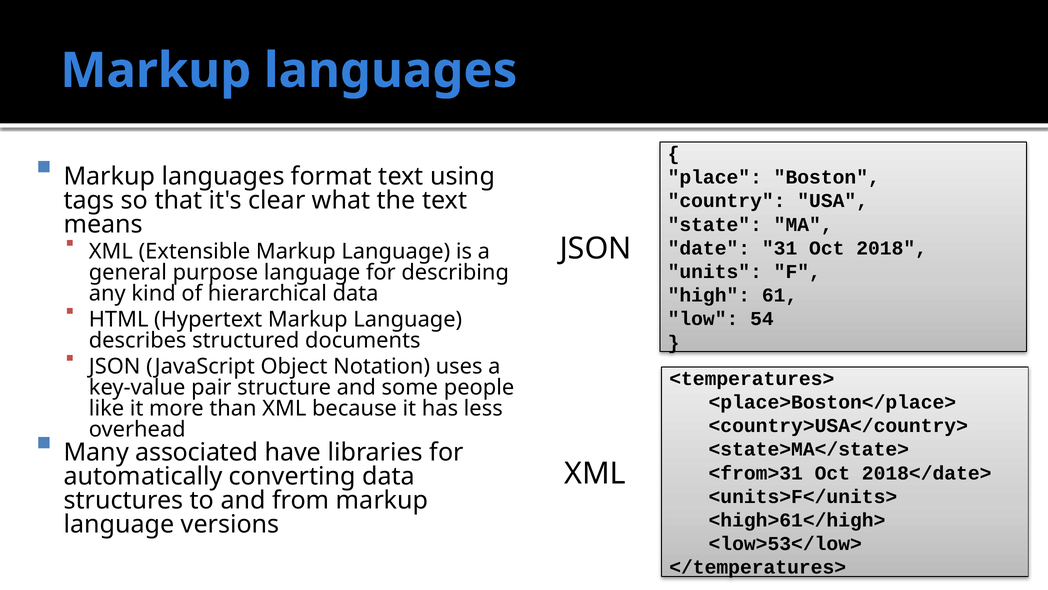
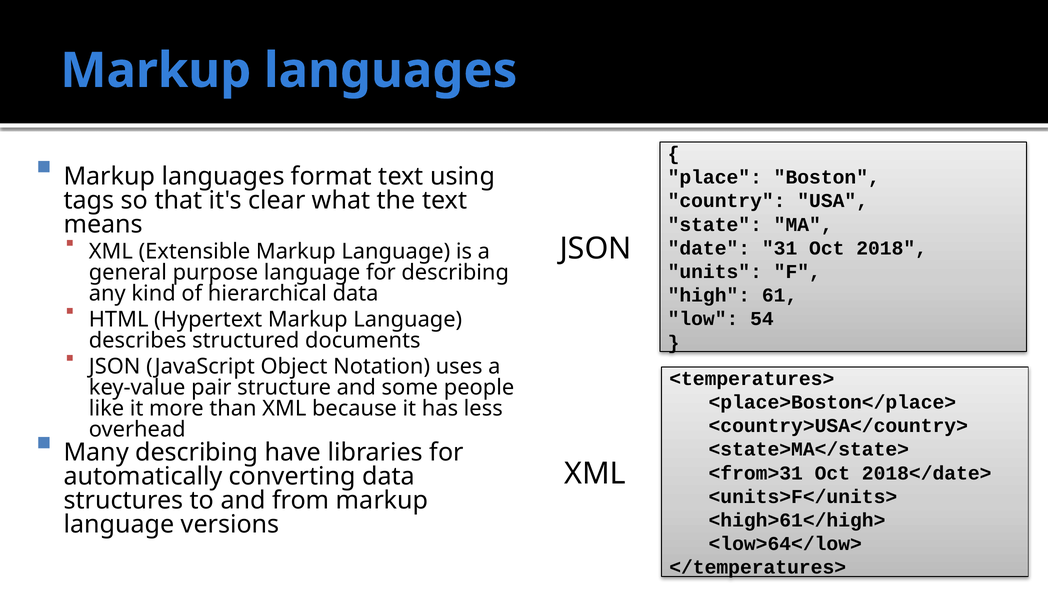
Many associated: associated -> describing
<low>53</low>: <low>53</low> -> <low>64</low>
